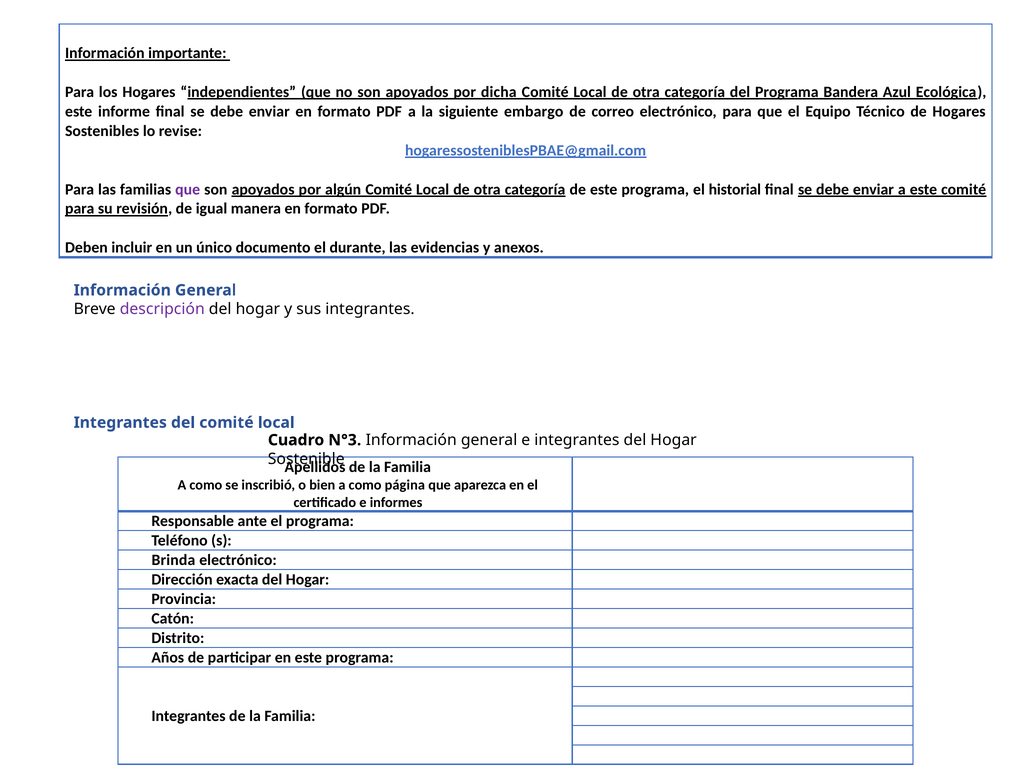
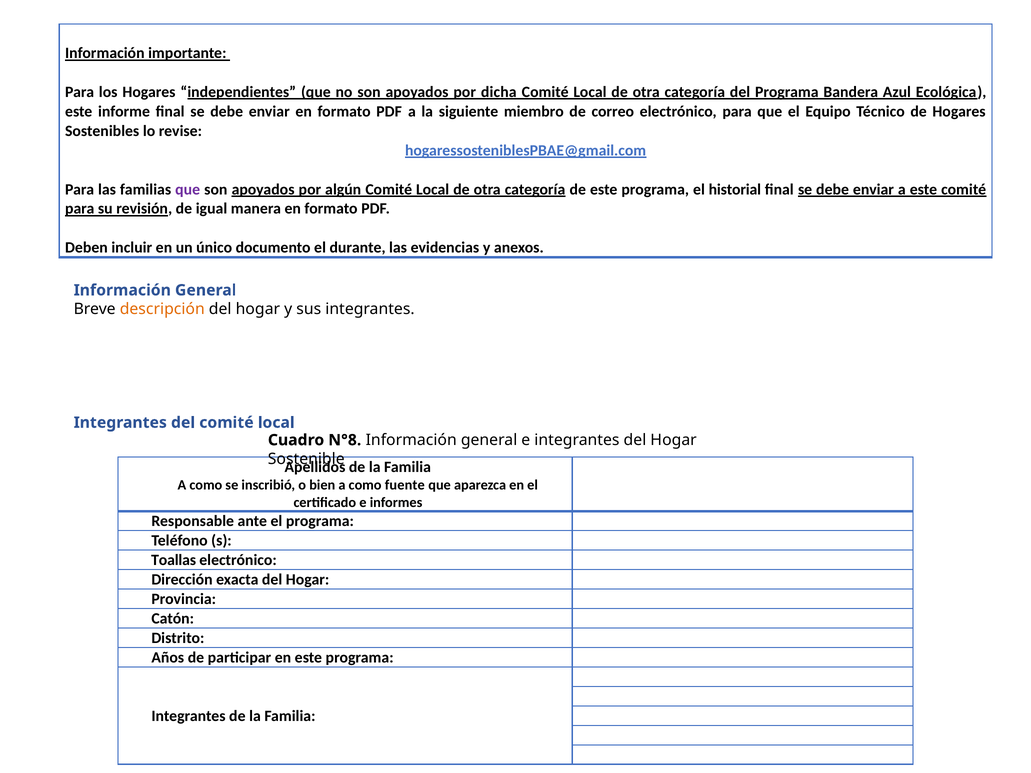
embargo: embargo -> miembro
descripción colour: purple -> orange
N°3: N°3 -> N°8
página: página -> fuente
Brinda: Brinda -> Toallas
